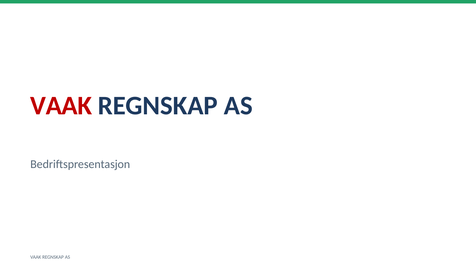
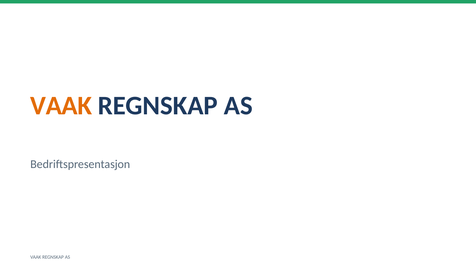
VAAK at (61, 106) colour: red -> orange
